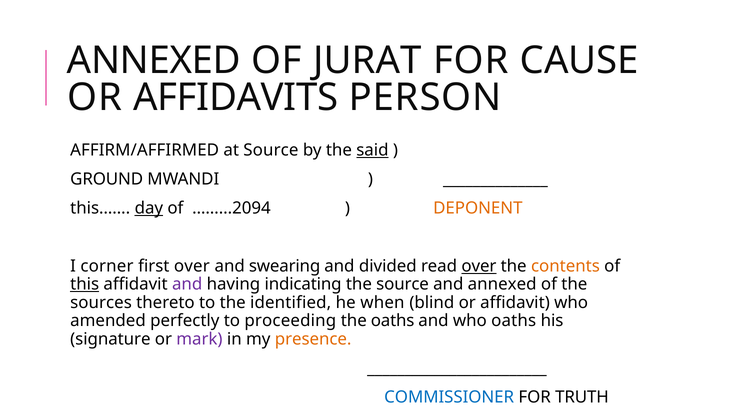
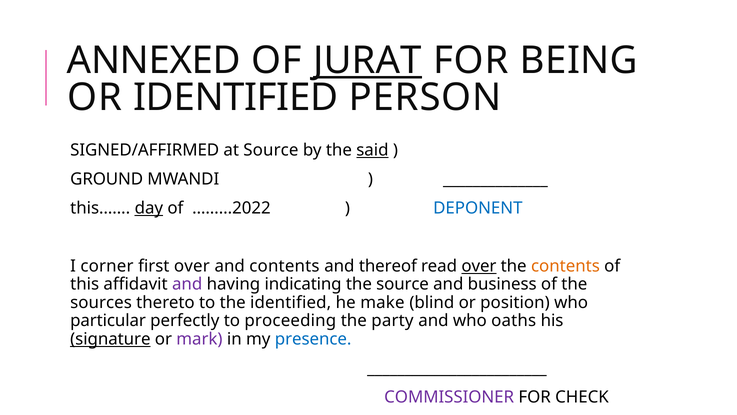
JURAT underline: none -> present
CAUSE: CAUSE -> BEING
OR AFFIDAVITS: AFFIDAVITS -> IDENTIFIED
AFFIRM/AFFIRMED: AFFIRM/AFFIRMED -> SIGNED/AFFIRMED
………2094: ………2094 -> ………2022
DEPONENT colour: orange -> blue
and swearing: swearing -> contents
divided: divided -> thereof
this underline: present -> none
and annexed: annexed -> business
when: when -> make
or affidavit: affidavit -> position
amended: amended -> particular
the oaths: oaths -> party
signature underline: none -> present
presence colour: orange -> blue
COMMISSIONER colour: blue -> purple
TRUTH: TRUTH -> CHECK
